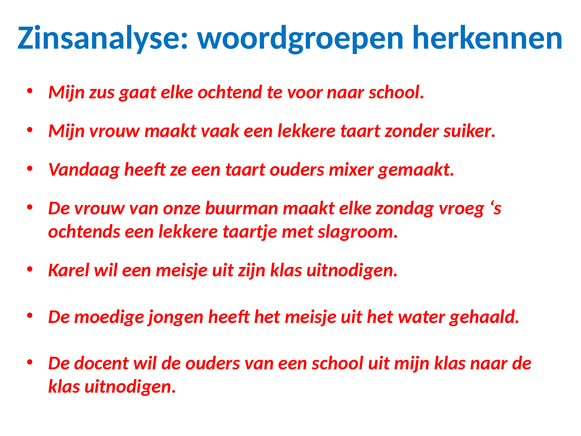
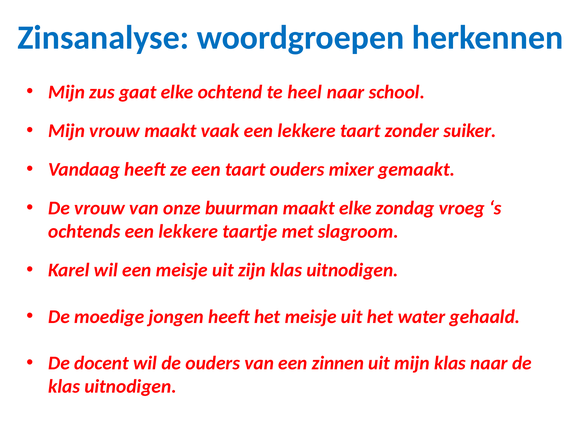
voor: voor -> heel
een school: school -> zinnen
